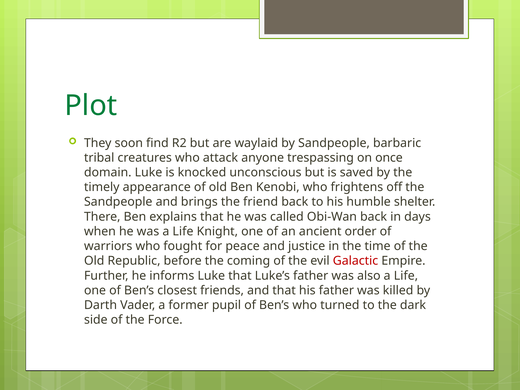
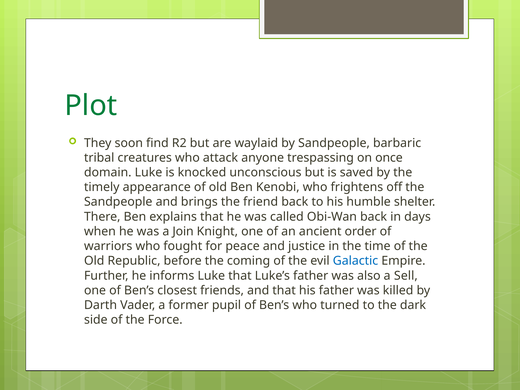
was a Life: Life -> Join
Galactic colour: red -> blue
also a Life: Life -> Sell
